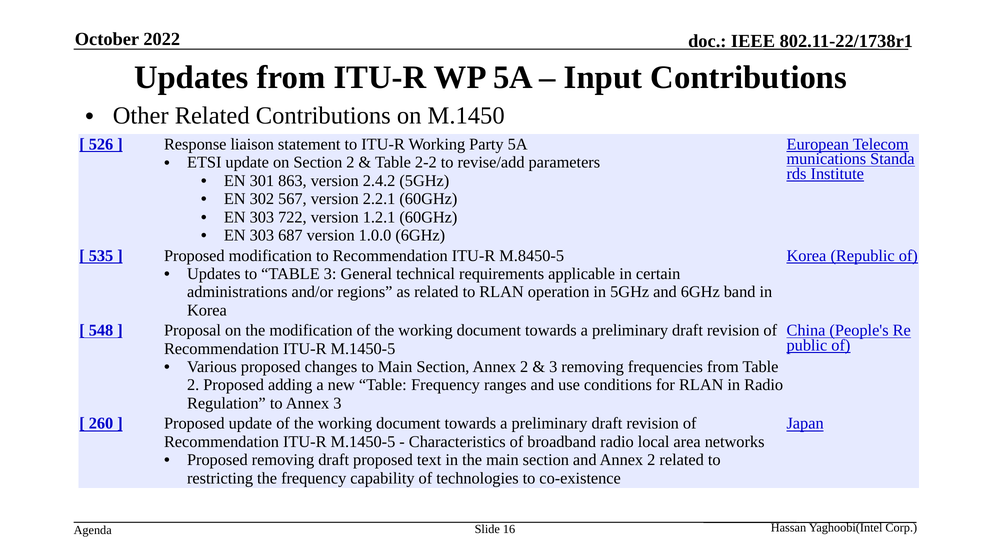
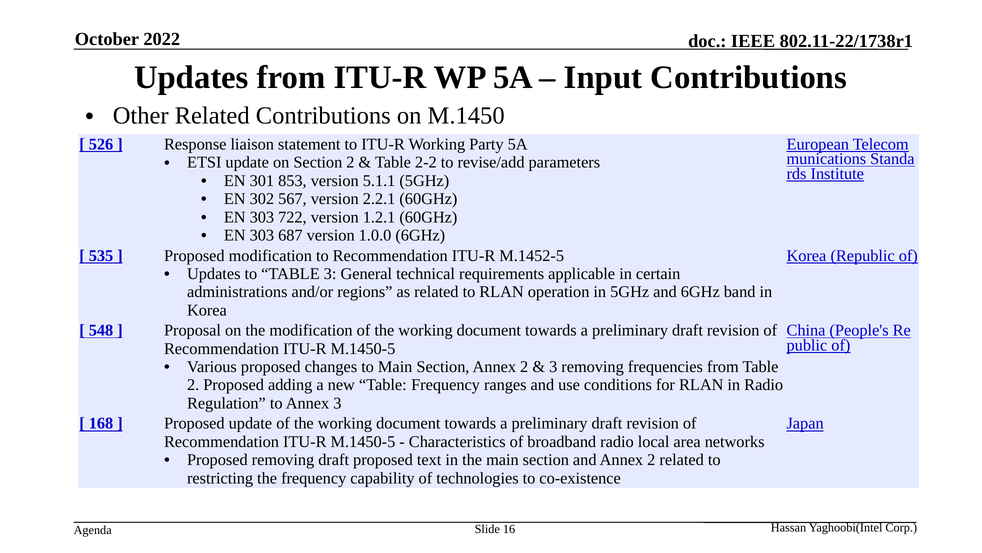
863: 863 -> 853
2.4.2: 2.4.2 -> 5.1.1
M.8450-5: M.8450-5 -> M.1452-5
260: 260 -> 168
